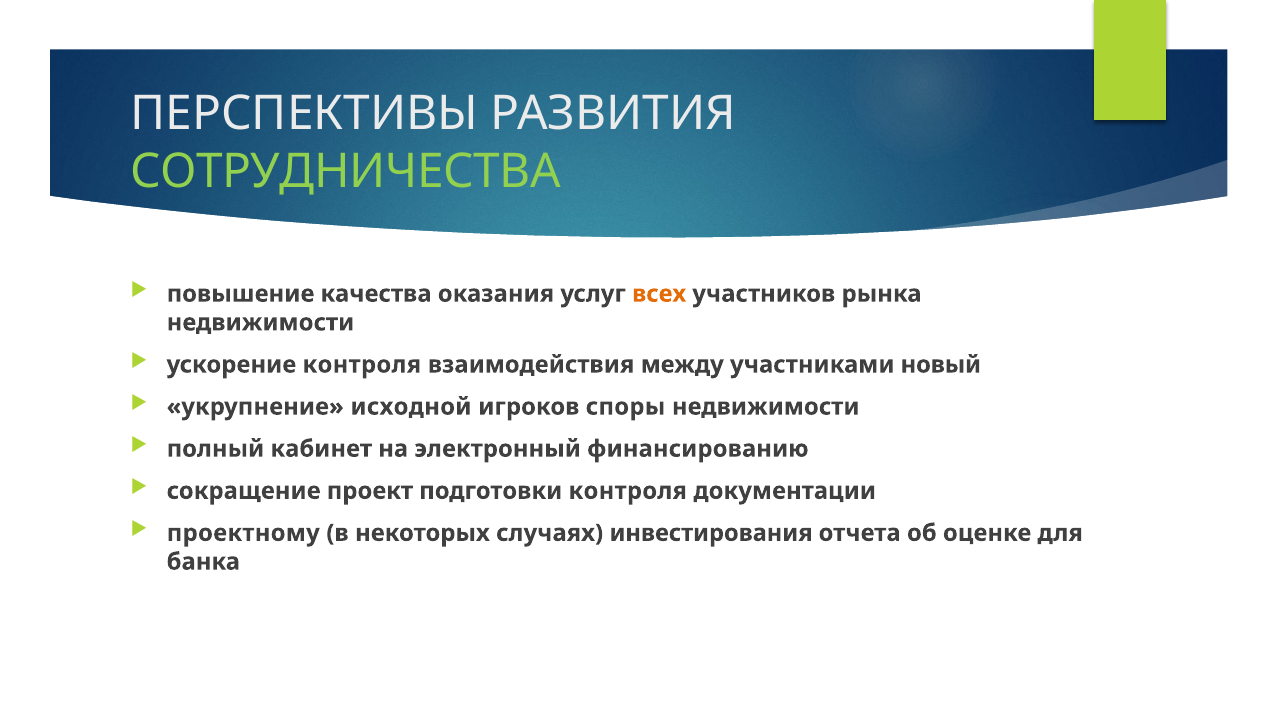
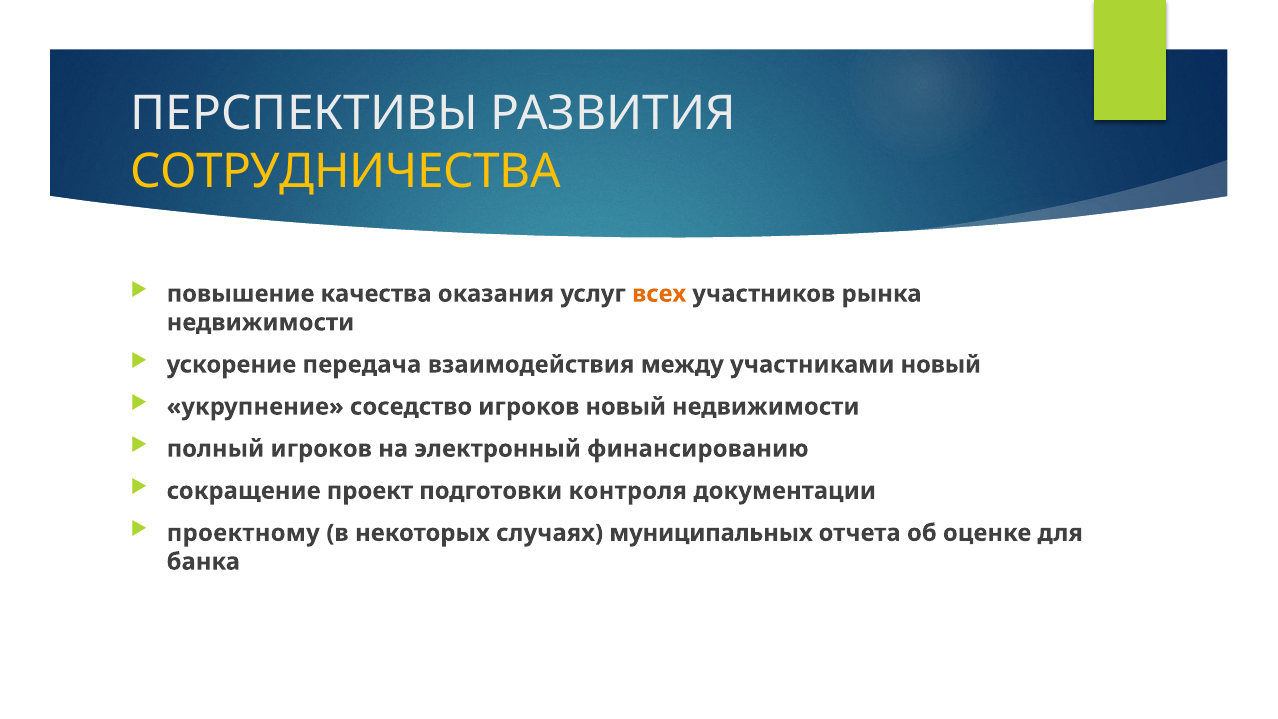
СОТРУДНИЧЕСТВА colour: light green -> yellow
ускорение контроля: контроля -> передача
исходной: исходной -> соседство
игроков споры: споры -> новый
полный кабинет: кабинет -> игроков
инвестирования: инвестирования -> муниципальных
